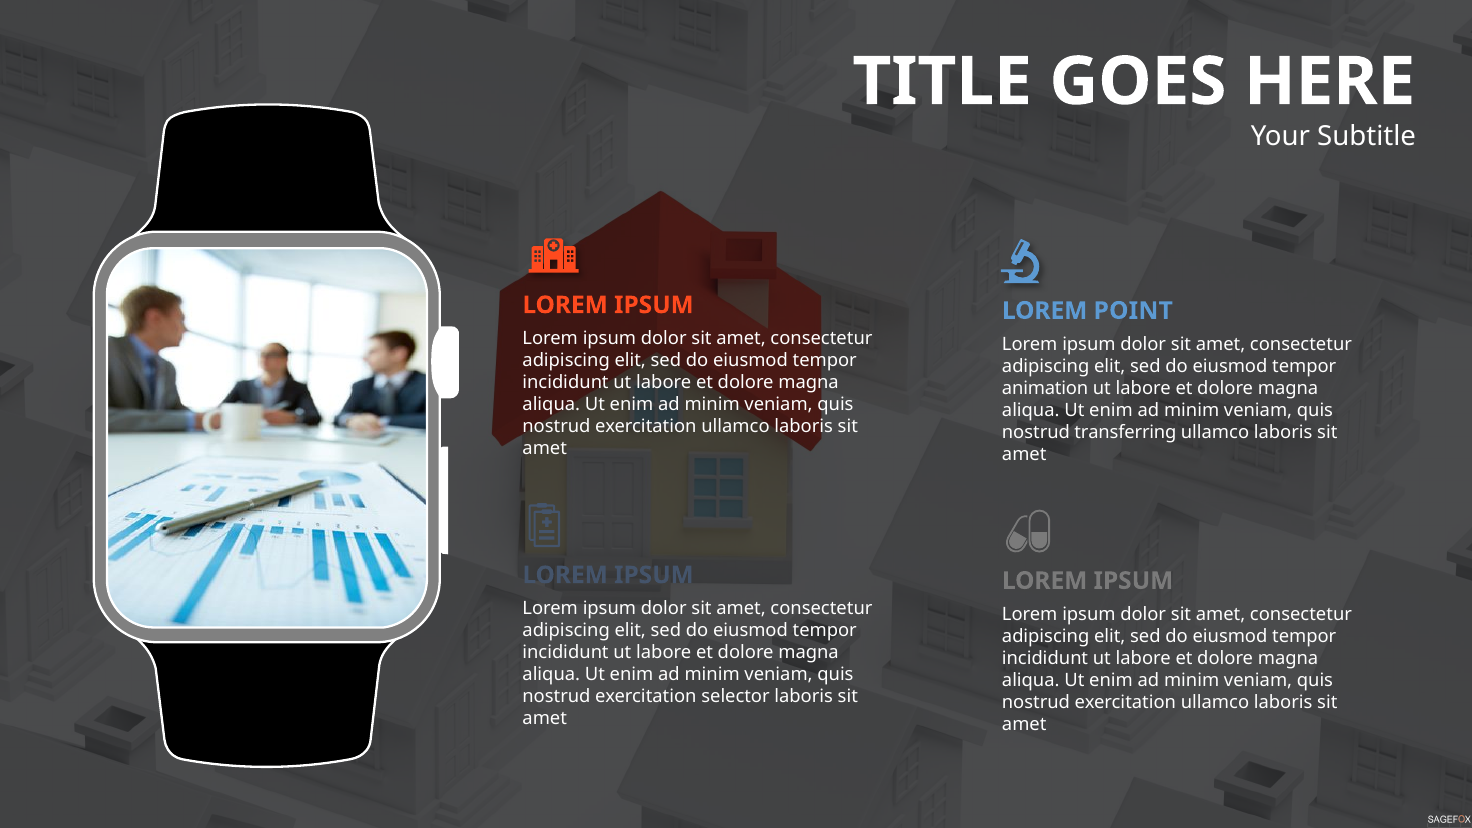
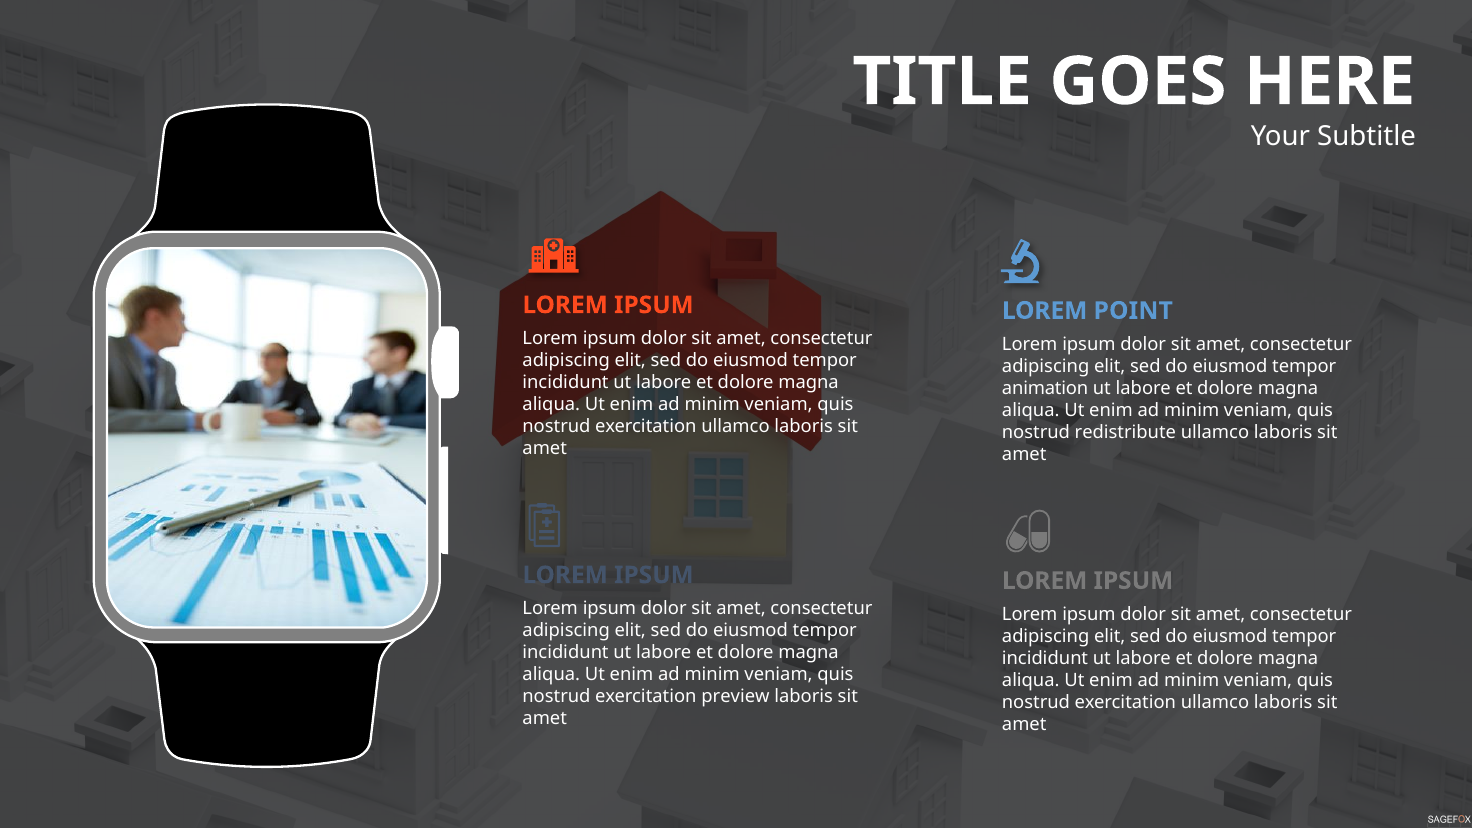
transferring: transferring -> redistribute
selector: selector -> preview
